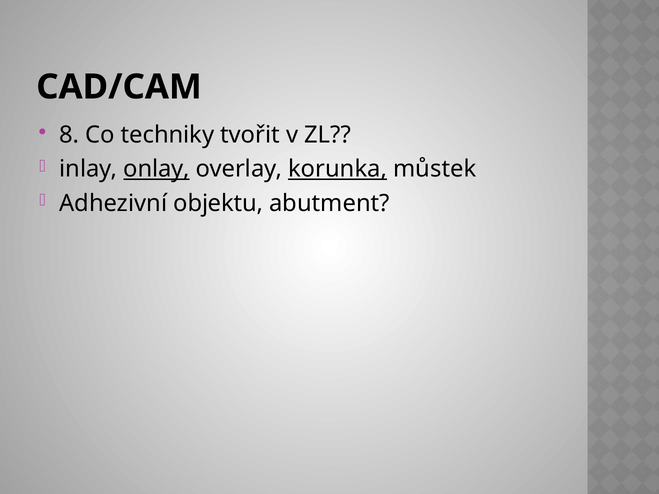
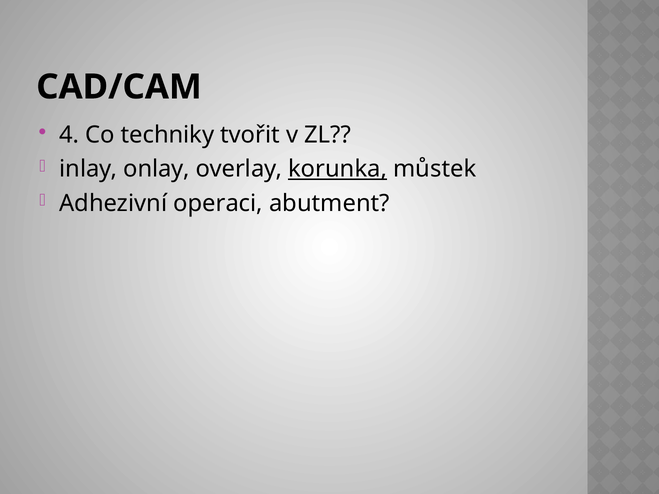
8: 8 -> 4
onlay underline: present -> none
objektu: objektu -> operaci
